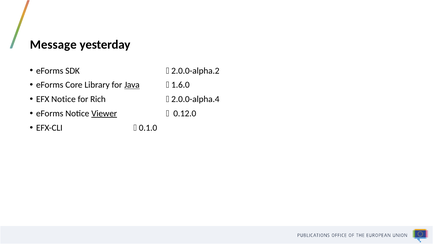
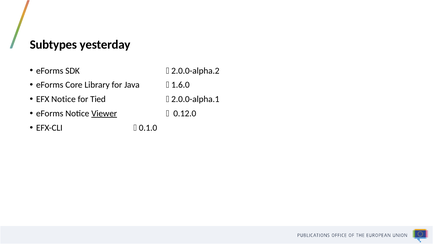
Message: Message -> Subtypes
Java underline: present -> none
Rich: Rich -> Tied
2.0.0-alpha.4: 2.0.0-alpha.4 -> 2.0.0-alpha.1
